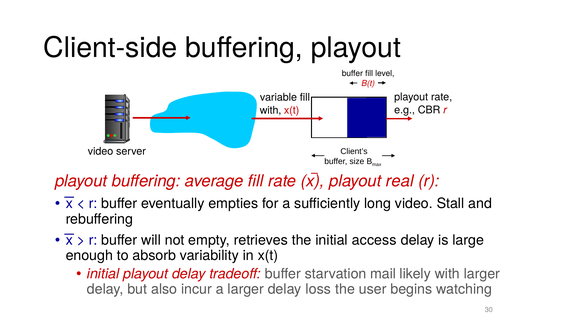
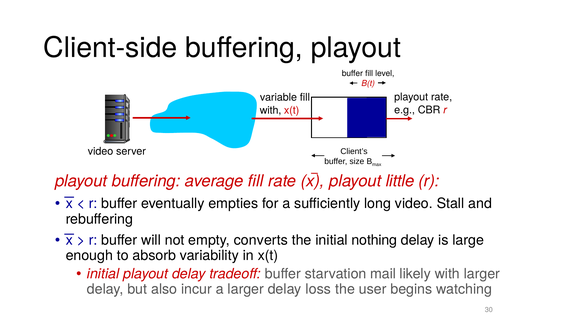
real: real -> little
retrieves: retrieves -> converts
access: access -> nothing
